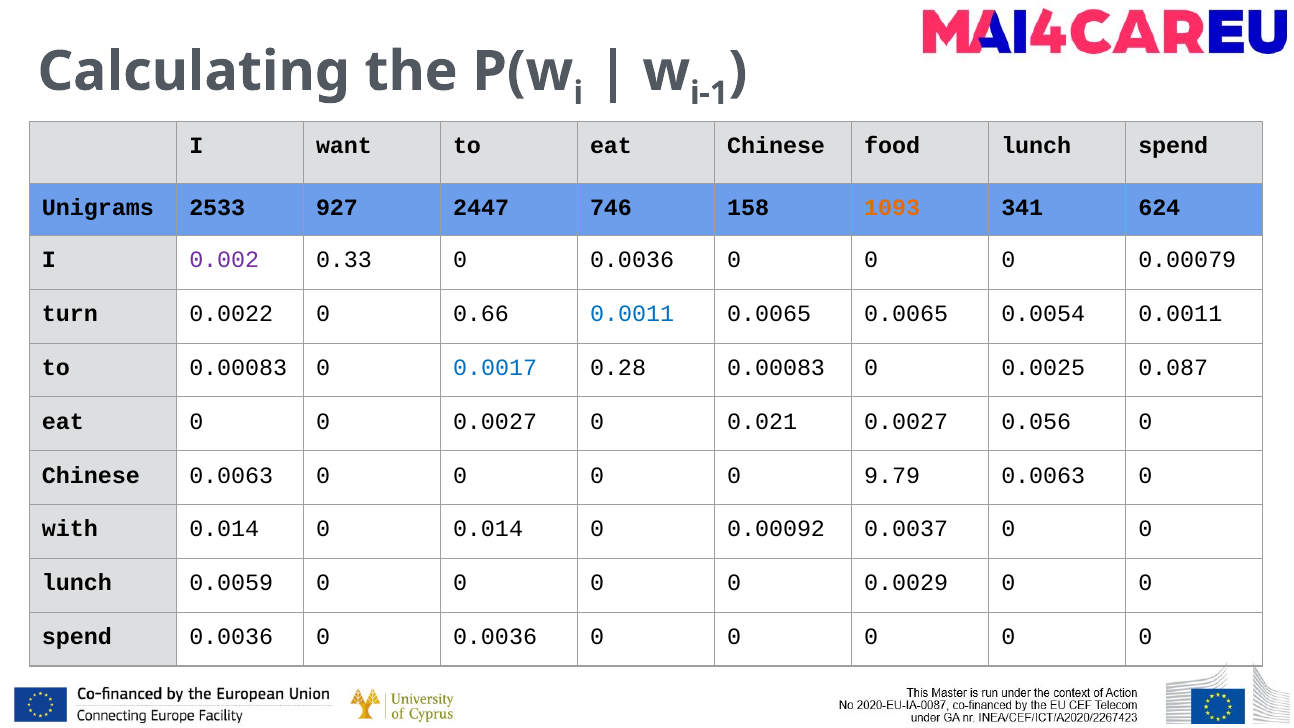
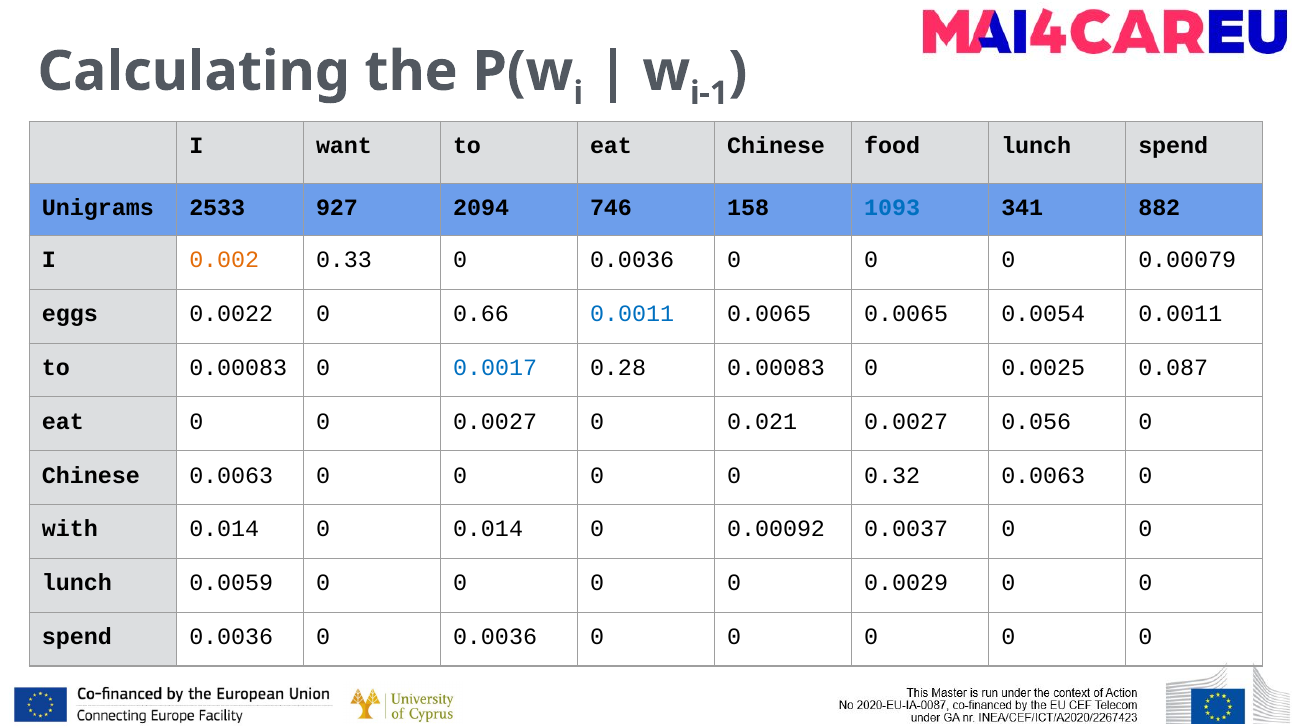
2447: 2447 -> 2094
1093 colour: orange -> blue
624: 624 -> 882
0.002 colour: purple -> orange
turn: turn -> eggs
9.79: 9.79 -> 0.32
